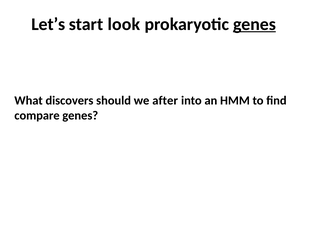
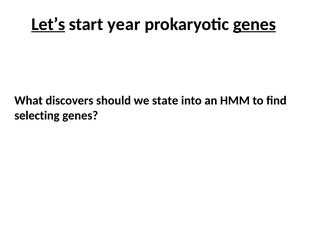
Let’s underline: none -> present
look: look -> year
after: after -> state
compare: compare -> selecting
